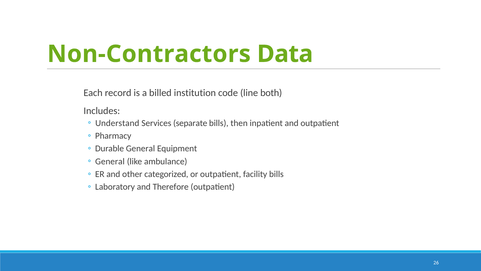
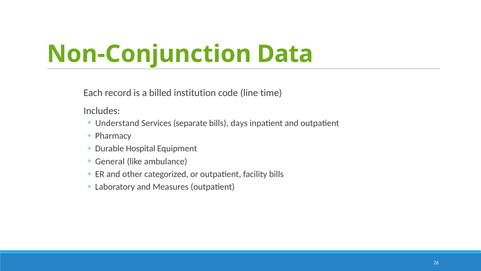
Non-Contractors: Non-Contractors -> Non-Conjunction
both: both -> time
then: then -> days
Durable General: General -> Hospital
Therefore: Therefore -> Measures
